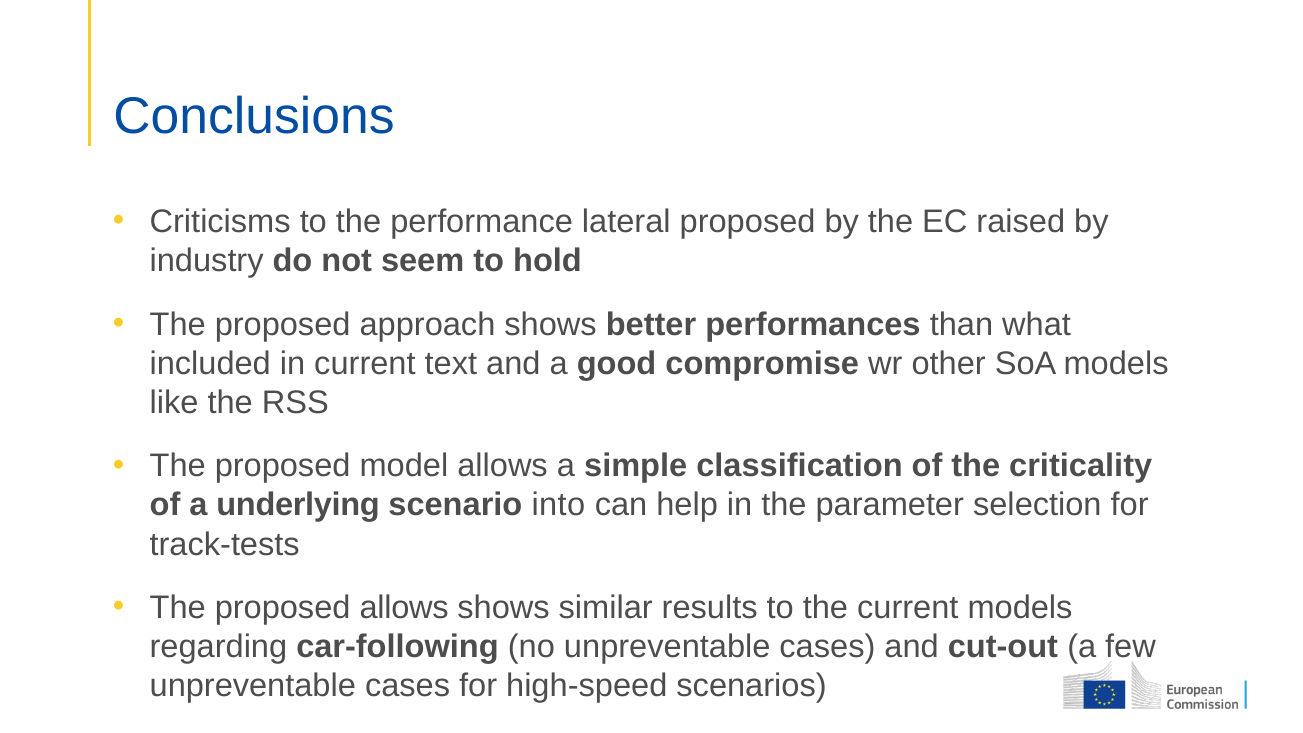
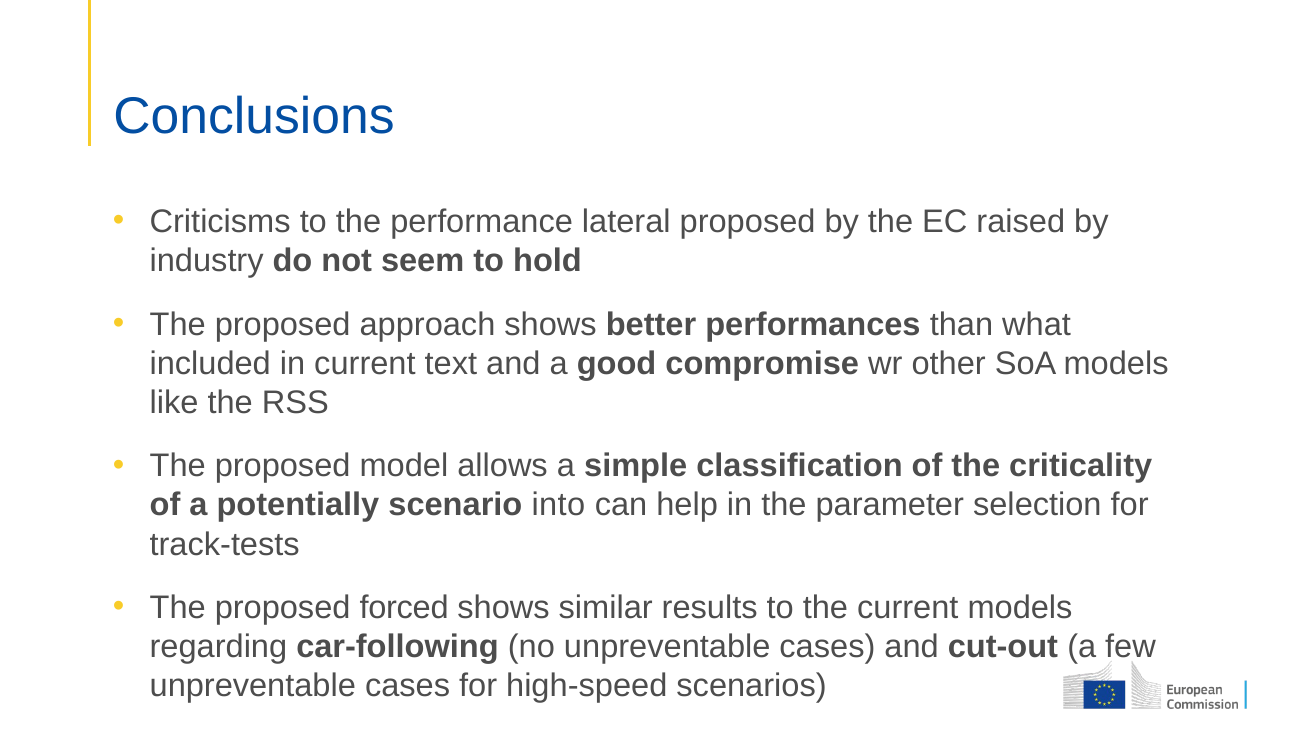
underlying: underlying -> potentially
proposed allows: allows -> forced
